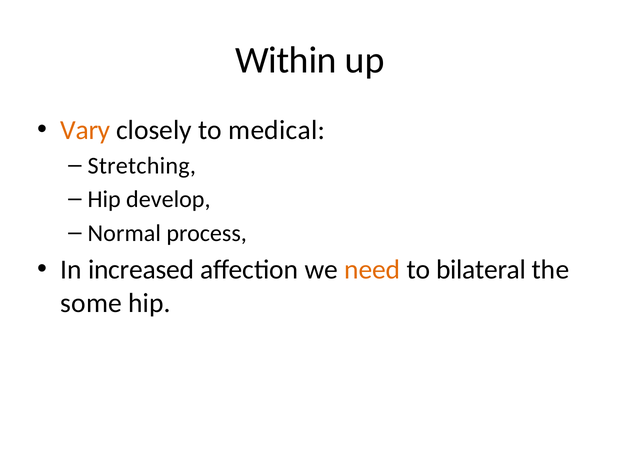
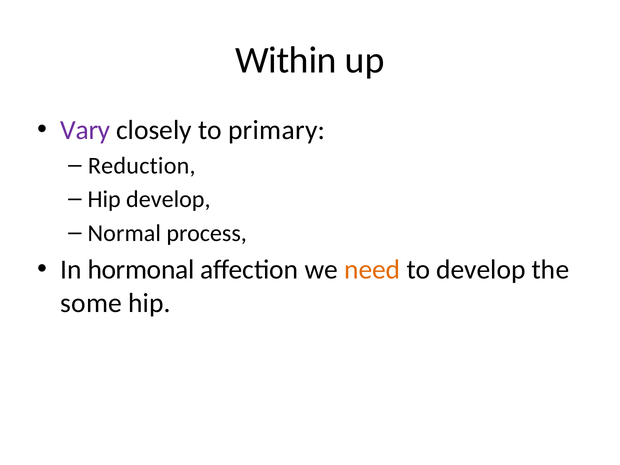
Vary colour: orange -> purple
medical: medical -> primary
Stretching: Stretching -> Reduction
increased: increased -> hormonal
to bilateral: bilateral -> develop
